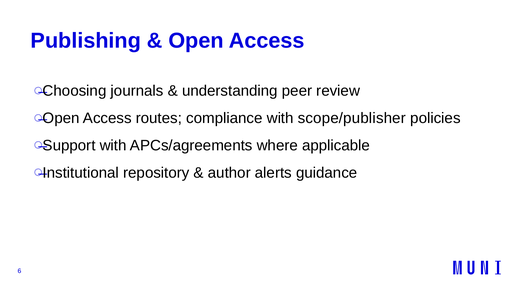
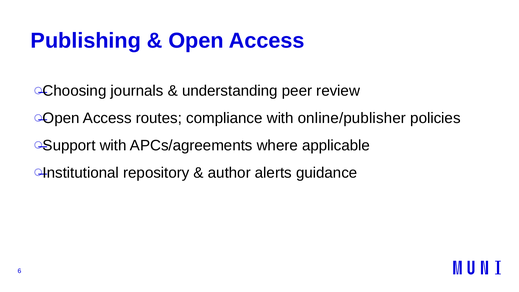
scope/publisher: scope/publisher -> online/publisher
